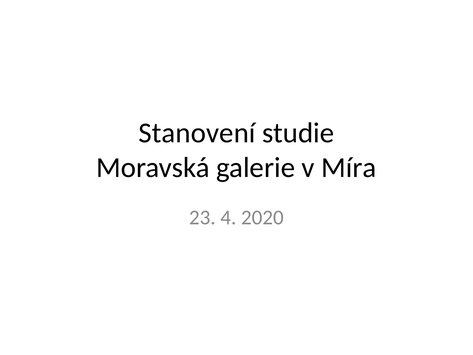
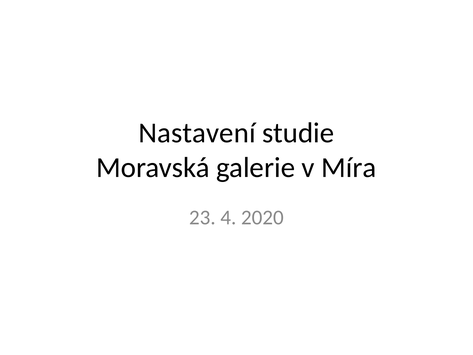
Stanovení: Stanovení -> Nastavení
